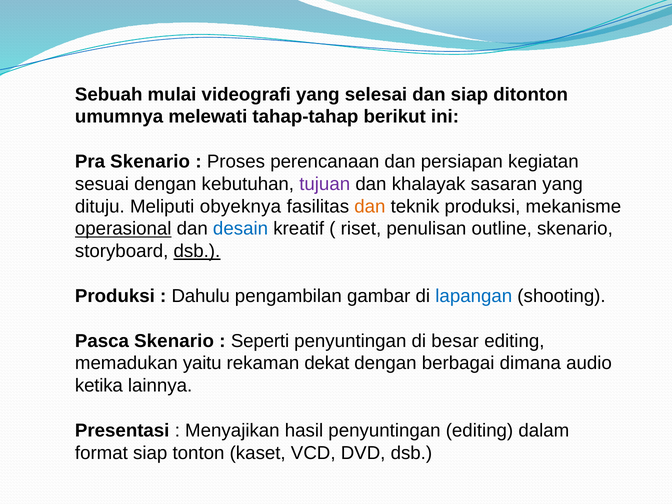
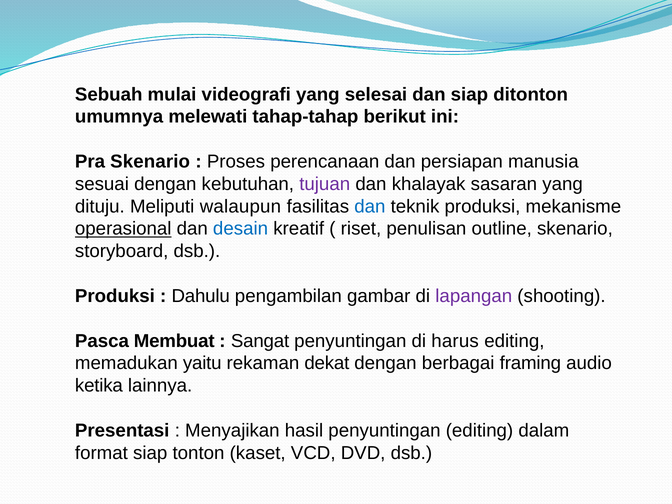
kegiatan: kegiatan -> manusia
obyeknya: obyeknya -> walaupun
dan at (370, 206) colour: orange -> blue
dsb at (197, 251) underline: present -> none
lapangan colour: blue -> purple
Pasca Skenario: Skenario -> Membuat
Seperti: Seperti -> Sangat
besar: besar -> harus
dimana: dimana -> framing
